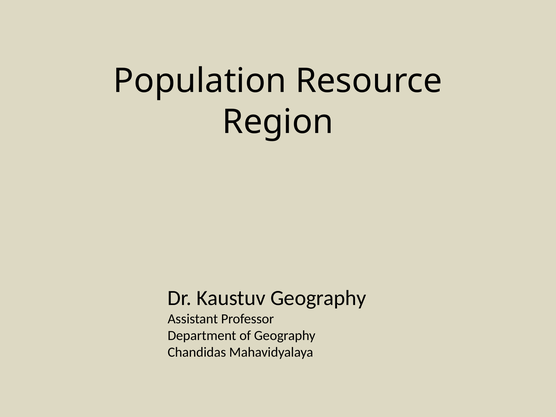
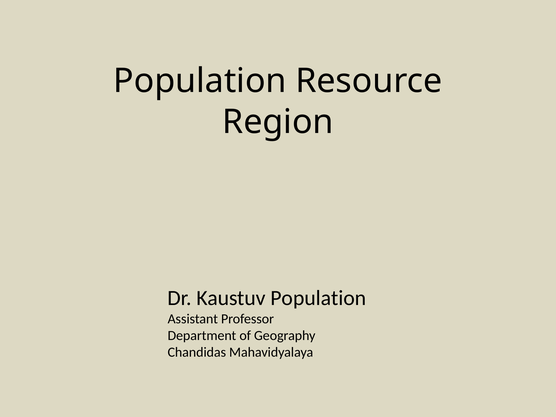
Kaustuv Geography: Geography -> Population
